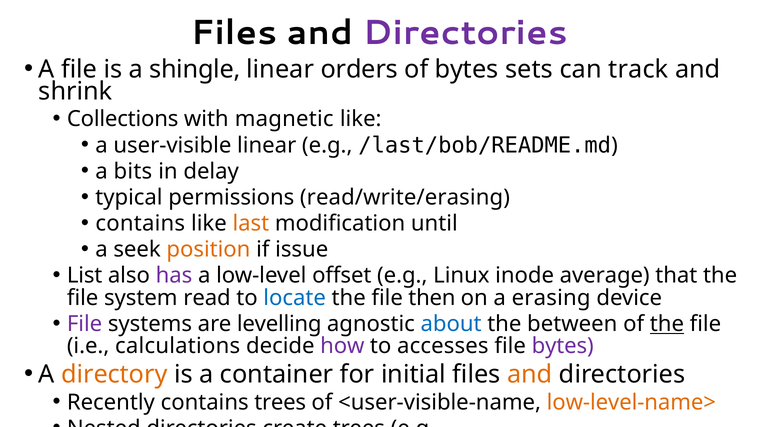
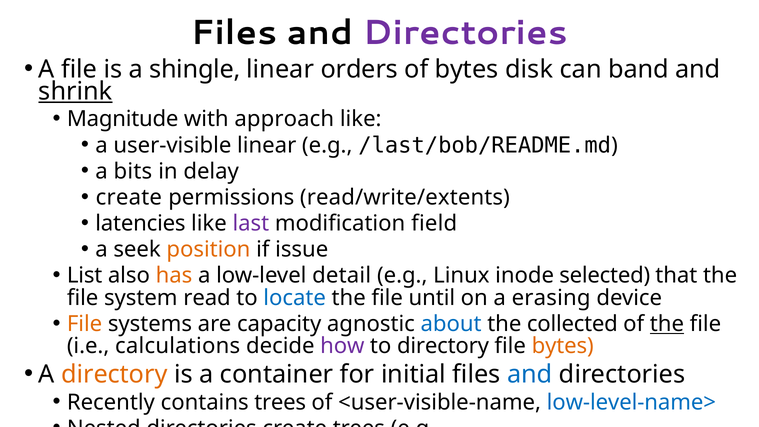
sets: sets -> disk
track: track -> band
shrink underline: none -> present
Collections: Collections -> Magnitude
magnetic: magnetic -> approach
typical at (129, 197): typical -> create
read/write/erasing: read/write/erasing -> read/write/extents
contains at (140, 223): contains -> latencies
last colour: orange -> purple
until: until -> field
has colour: purple -> orange
offset: offset -> detail
average: average -> selected
then: then -> until
File at (85, 324) colour: purple -> orange
levelling: levelling -> capacity
between: between -> collected
to accesses: accesses -> directory
bytes at (563, 346) colour: purple -> orange
and at (530, 374) colour: orange -> blue
low-level-name> colour: orange -> blue
